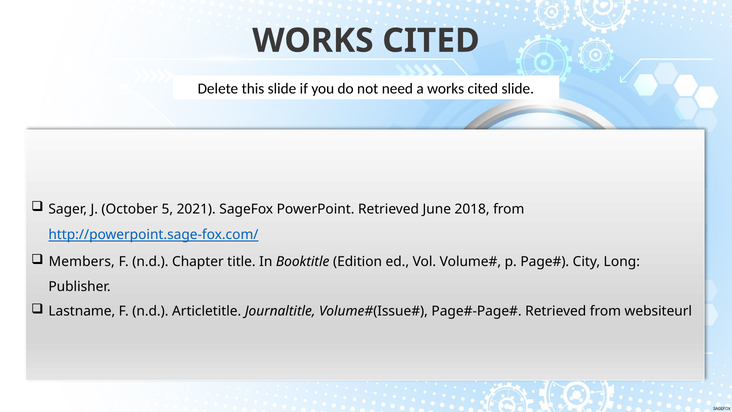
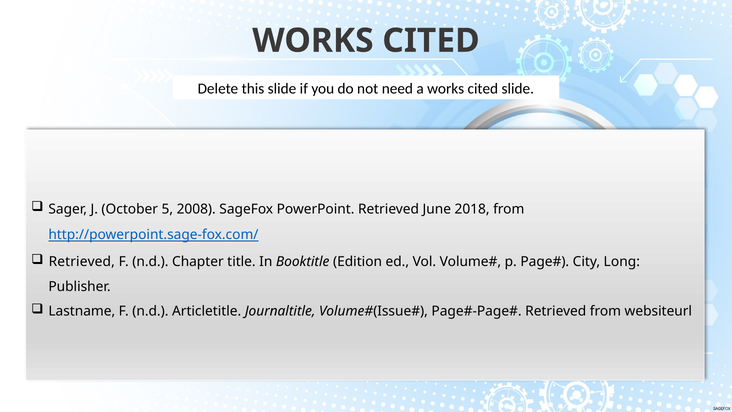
2021: 2021 -> 2008
Members at (82, 262): Members -> Retrieved
